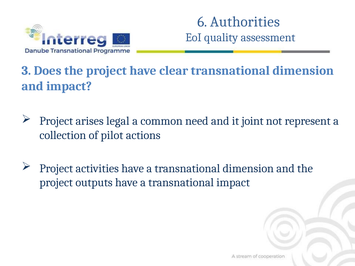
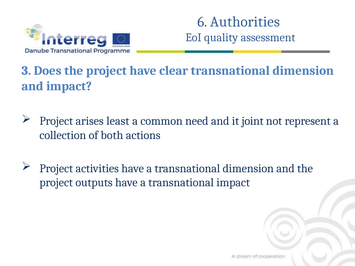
legal: legal -> least
pilot: pilot -> both
